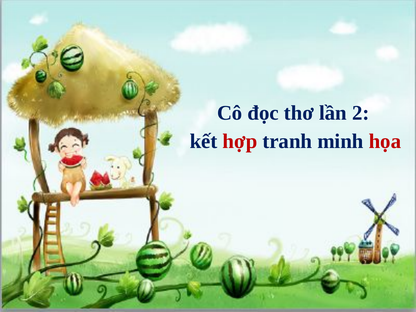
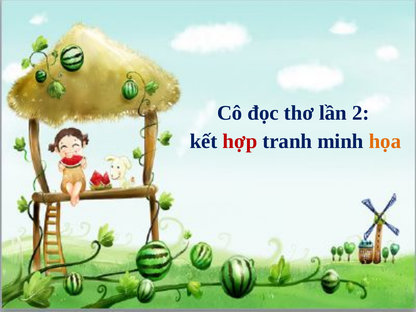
họa colour: red -> orange
